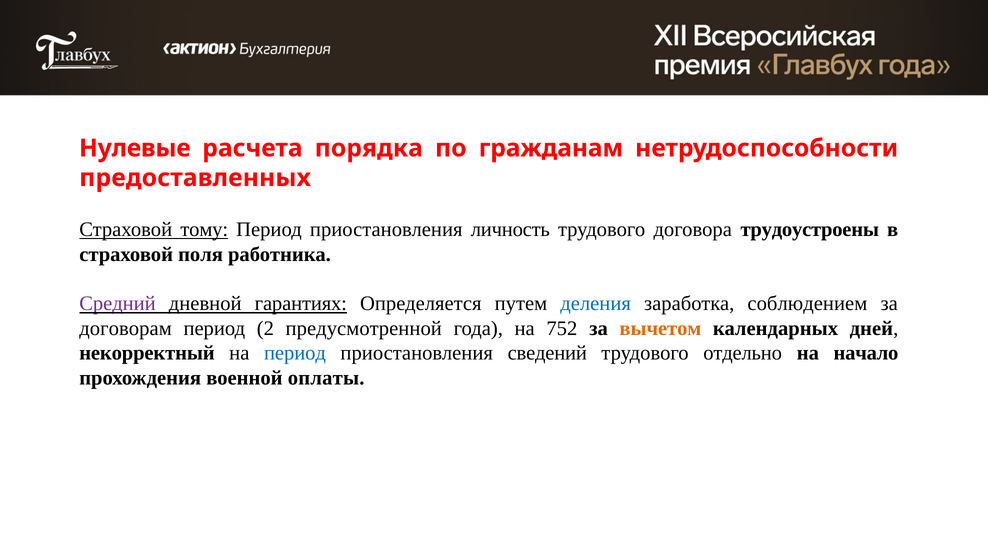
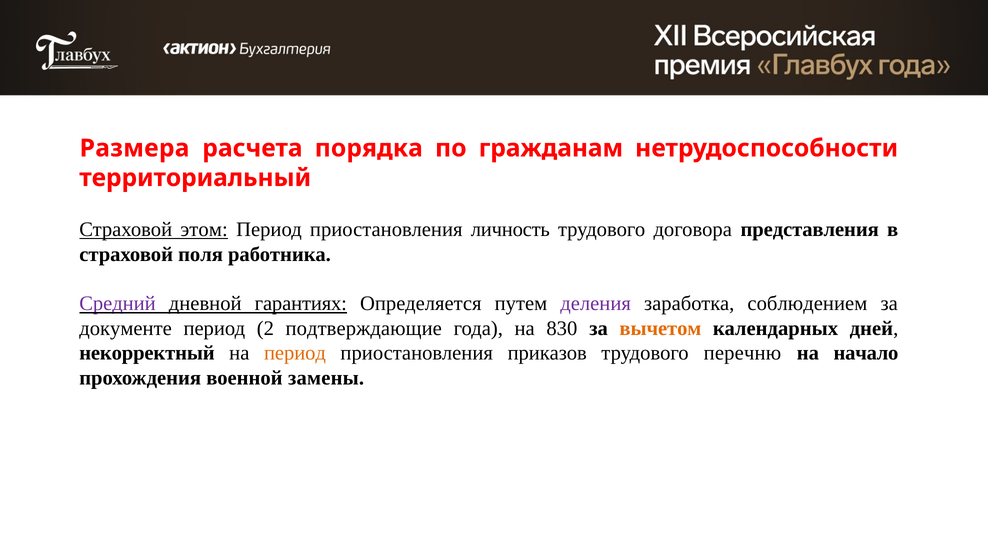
Нулевые: Нулевые -> Размера
предоставленных: предоставленных -> территориальный
тому: тому -> этом
трудоустроены: трудоустроены -> представления
деления colour: blue -> purple
договорам: договорам -> документе
предусмотренной: предусмотренной -> подтверждающие
752: 752 -> 830
период at (295, 353) colour: blue -> orange
сведений: сведений -> приказов
отдельно: отдельно -> перечню
оплаты: оплаты -> замены
